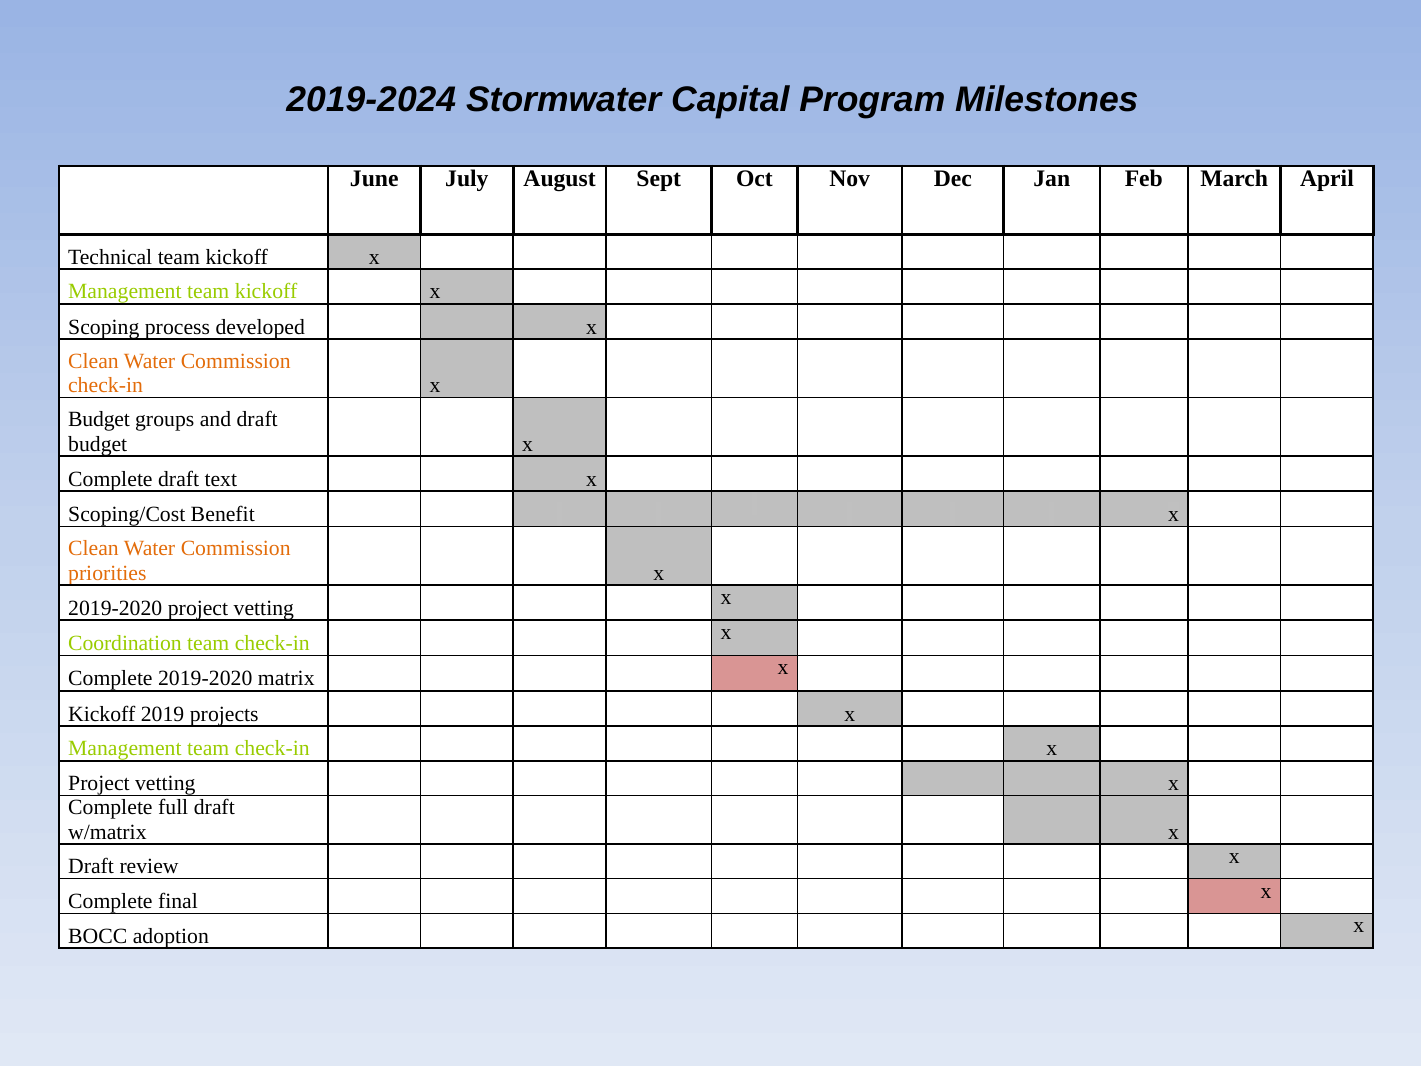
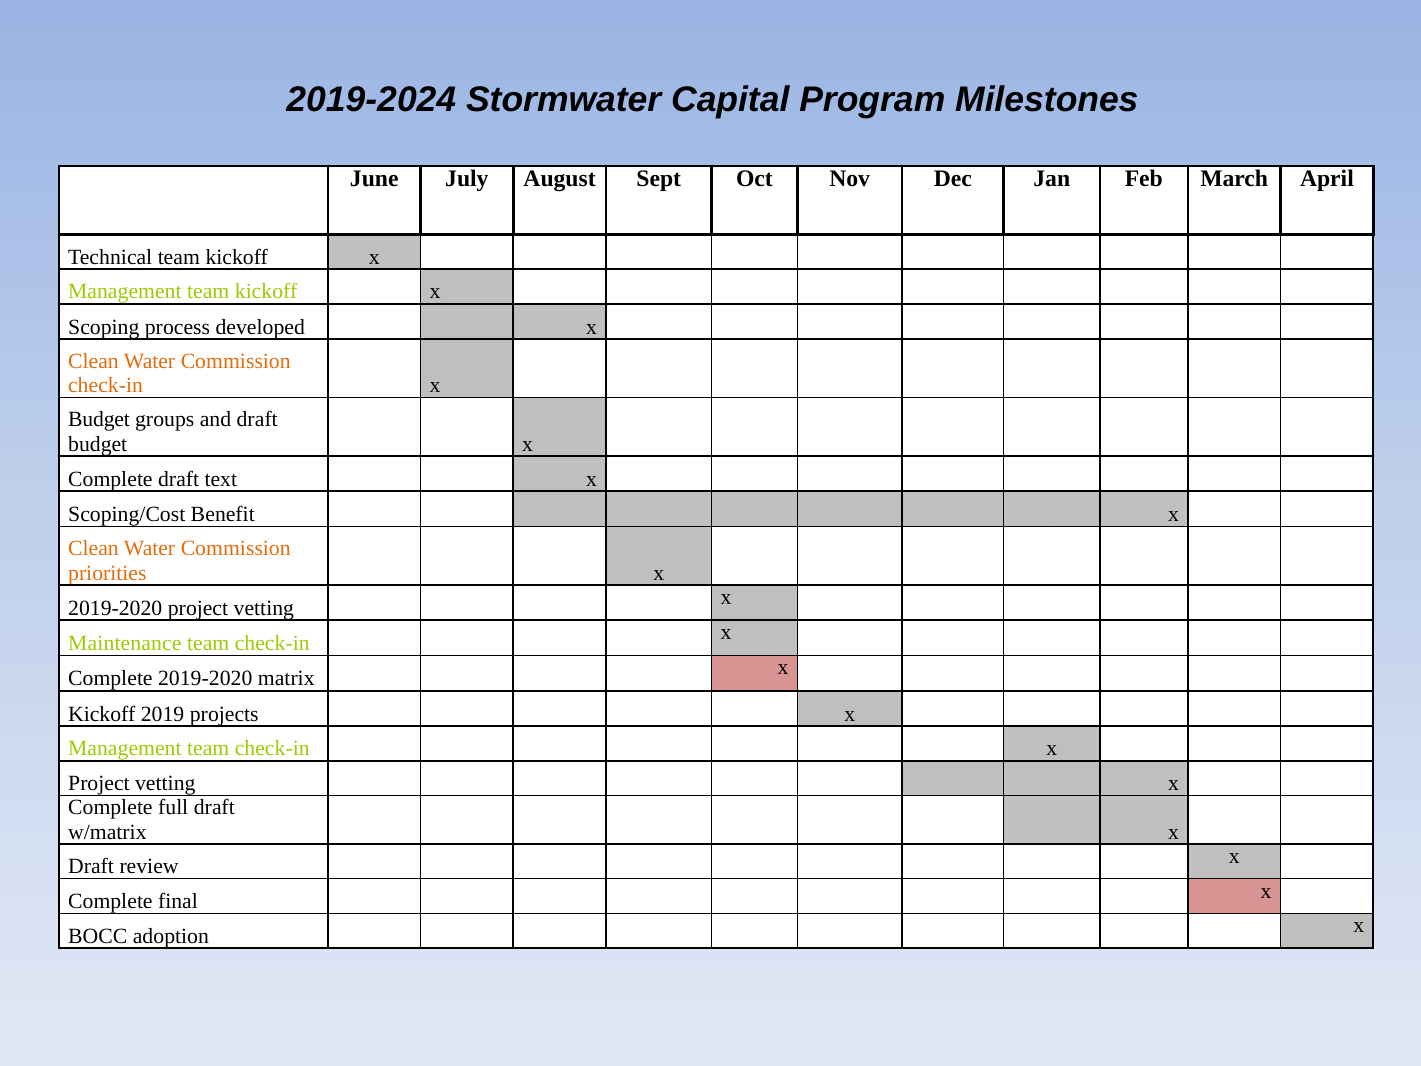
Coordination: Coordination -> Maintenance
